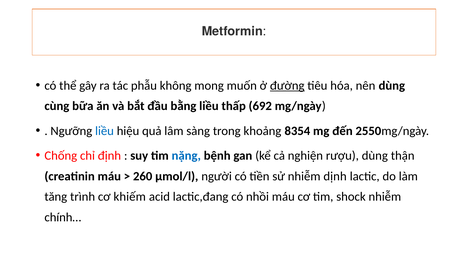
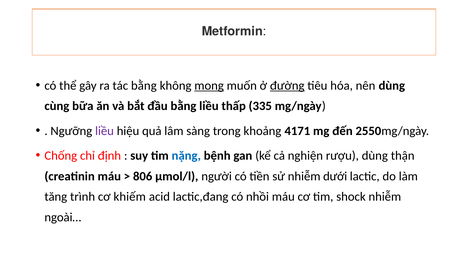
tác phẫu: phẫu -> bằng
mong underline: none -> present
692: 692 -> 335
liều at (105, 131) colour: blue -> purple
8354: 8354 -> 4171
260: 260 -> 806
dịnh: dịnh -> dưới
chính…: chính… -> ngoài…
